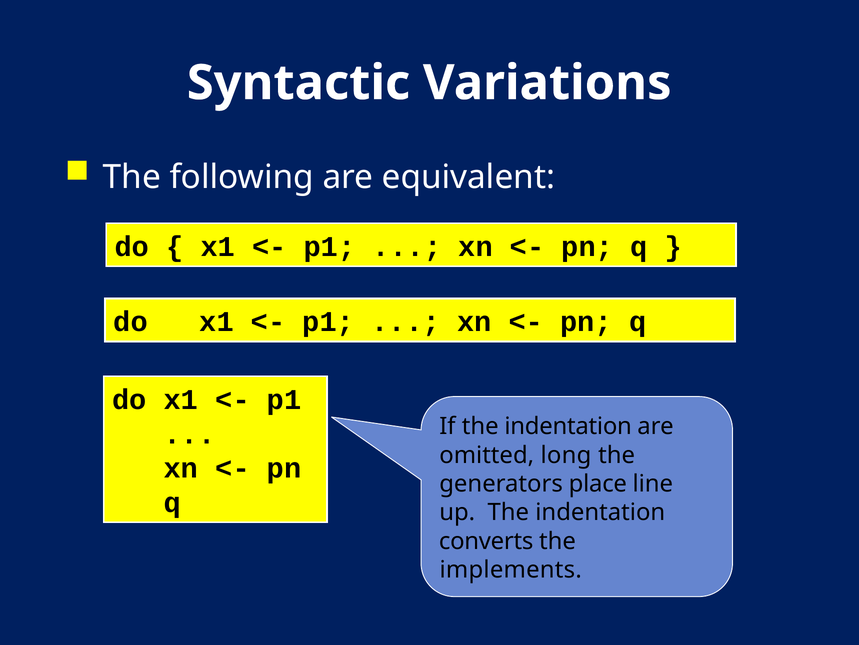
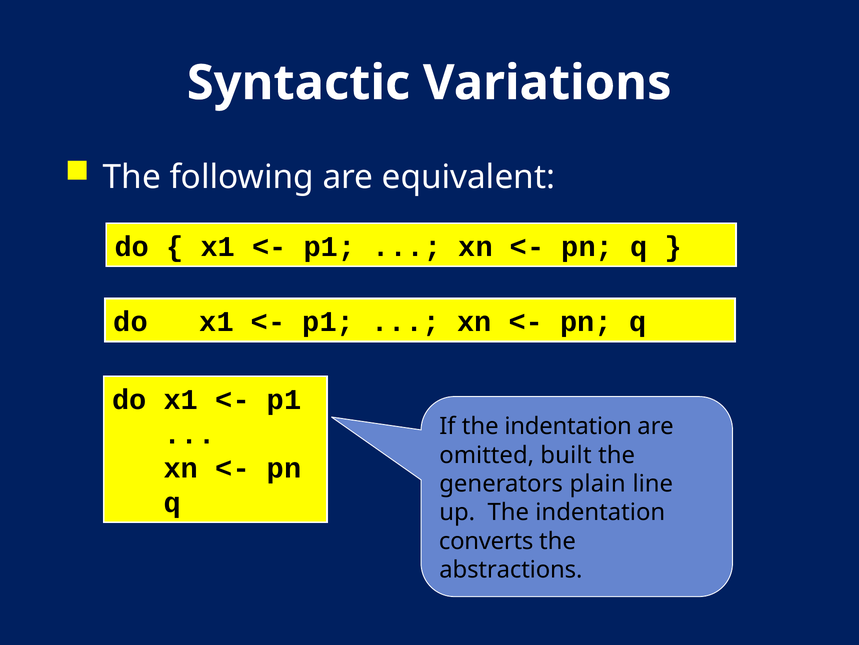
long: long -> built
place: place -> plain
implements: implements -> abstractions
